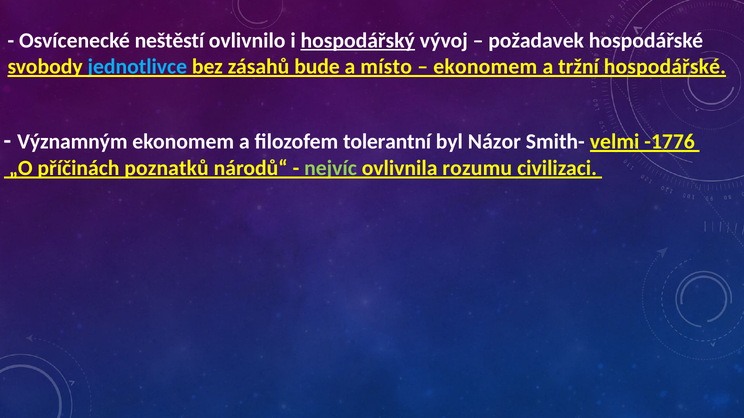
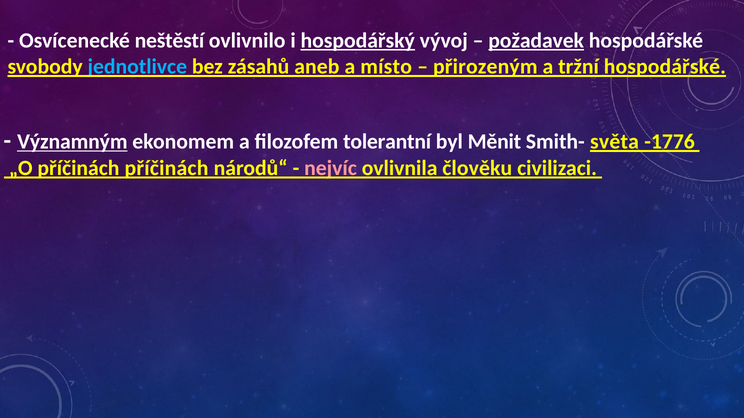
požadavek underline: none -> present
bude: bude -> aneb
ekonomem at (485, 67): ekonomem -> přirozeným
Významným underline: none -> present
Názor: Názor -> Měnit
velmi: velmi -> světa
příčinách poznatků: poznatků -> příčinách
nejvíc colour: light green -> pink
rozumu: rozumu -> člověku
